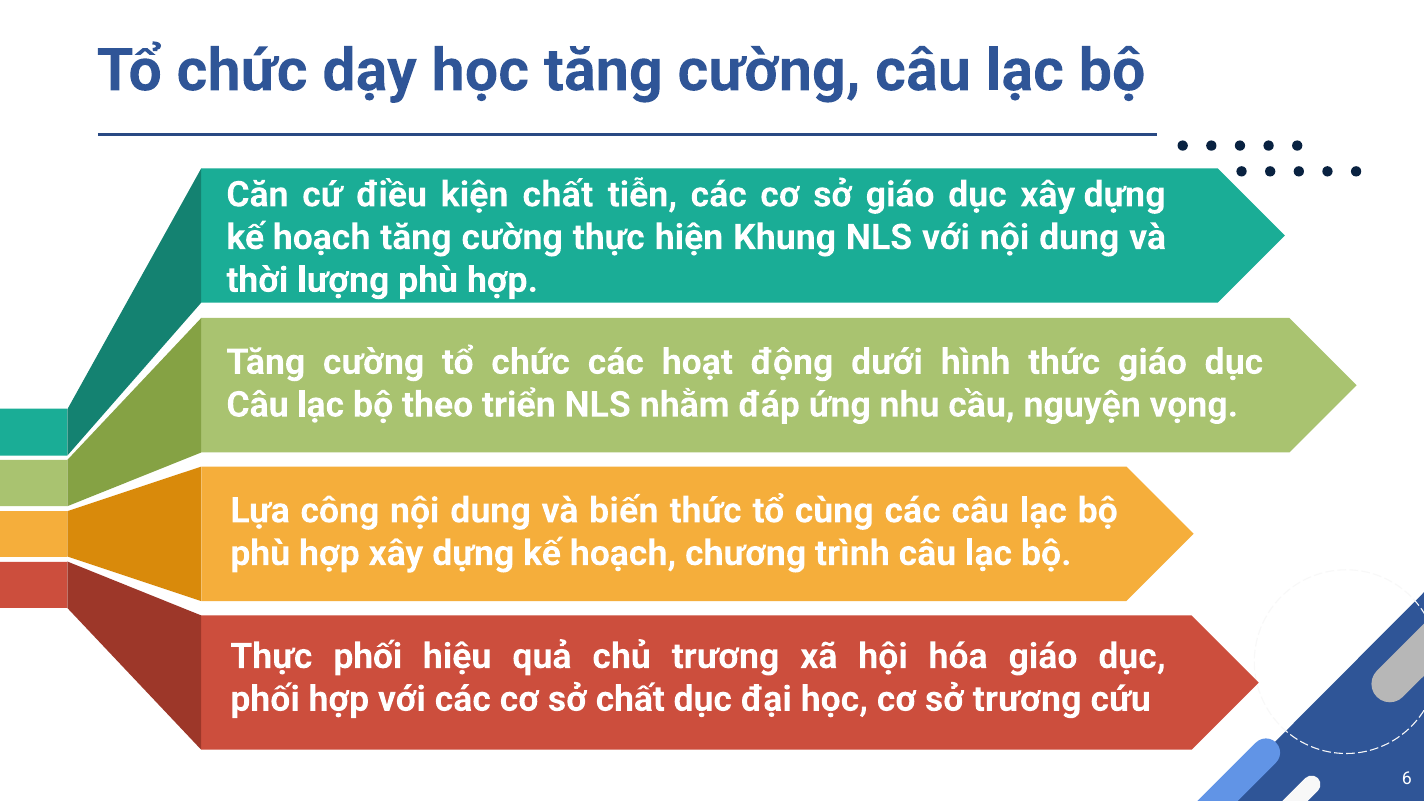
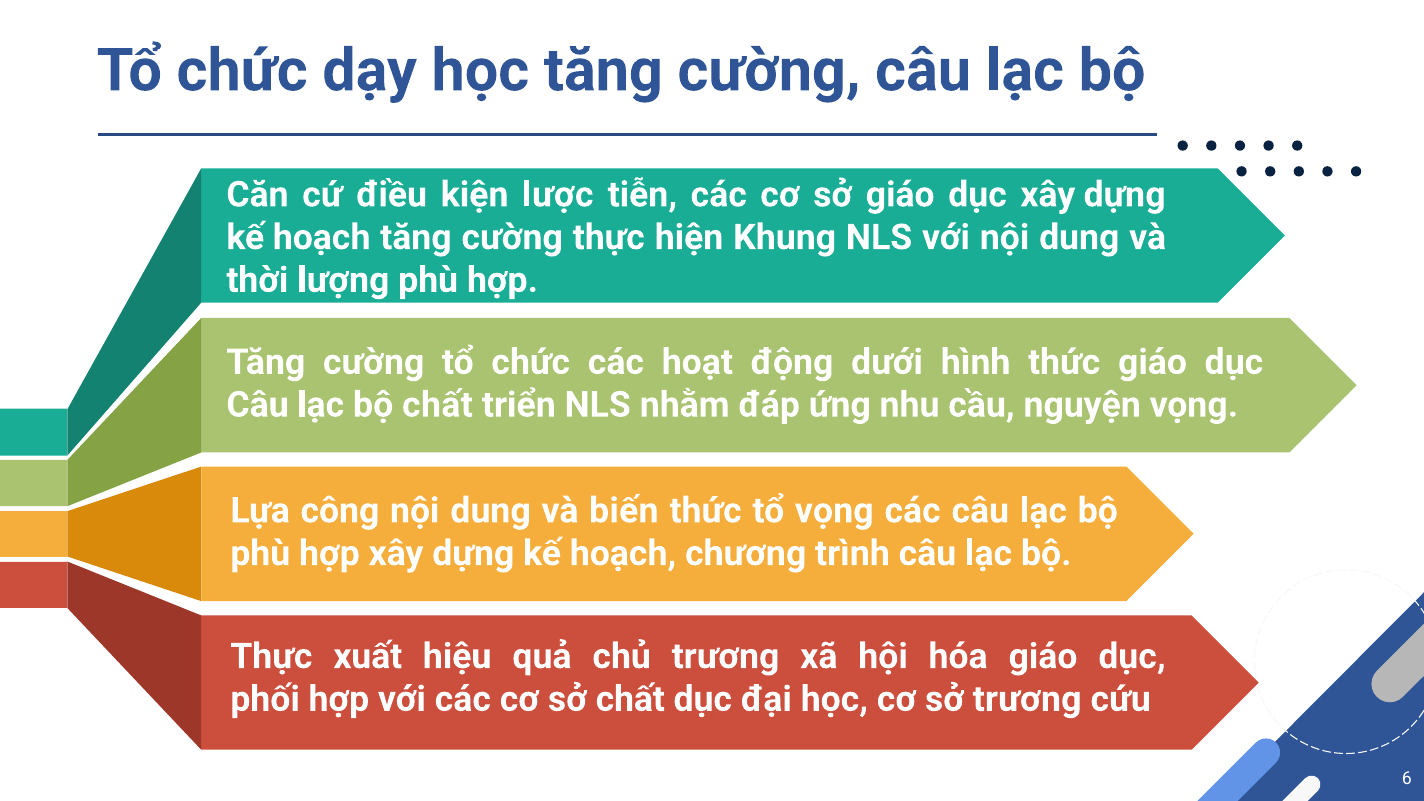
kiện chất: chất -> lược
bộ theo: theo -> chất
tổ cùng: cùng -> vọng
Thực phối: phối -> xuất
